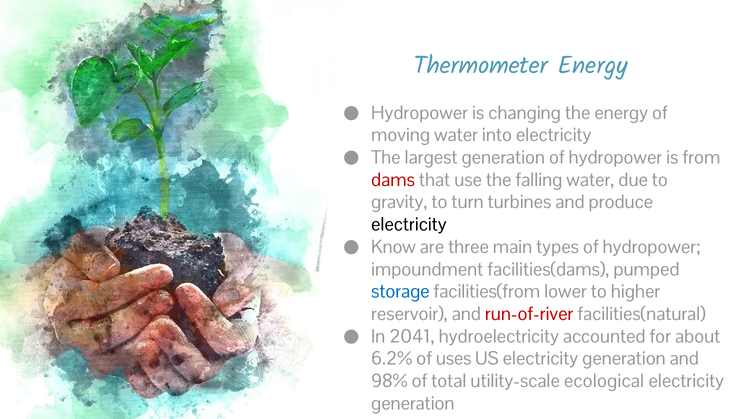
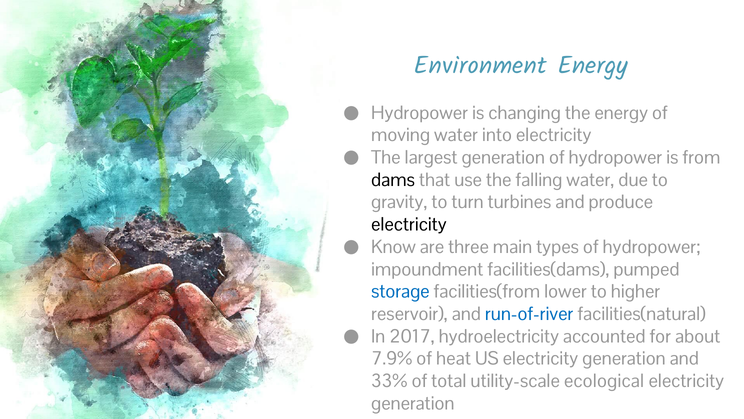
Thermometer: Thermometer -> Environment
dams colour: red -> black
run-of-river colour: red -> blue
2041: 2041 -> 2017
6.2%: 6.2% -> 7.9%
uses: uses -> heat
98%: 98% -> 33%
